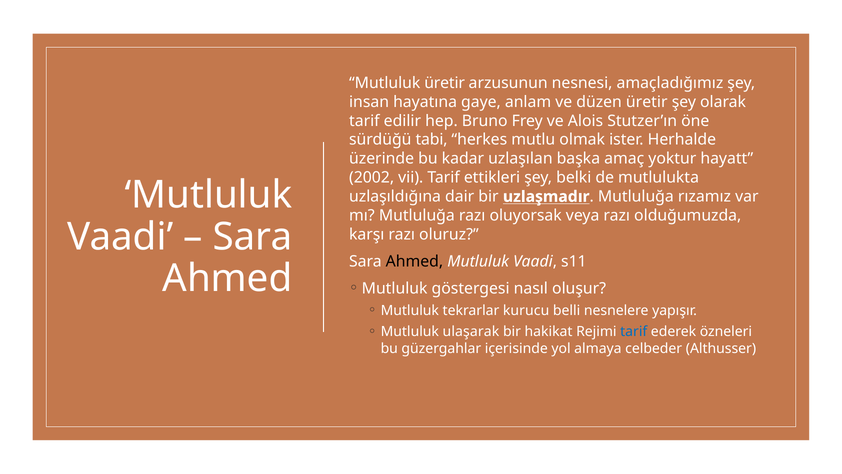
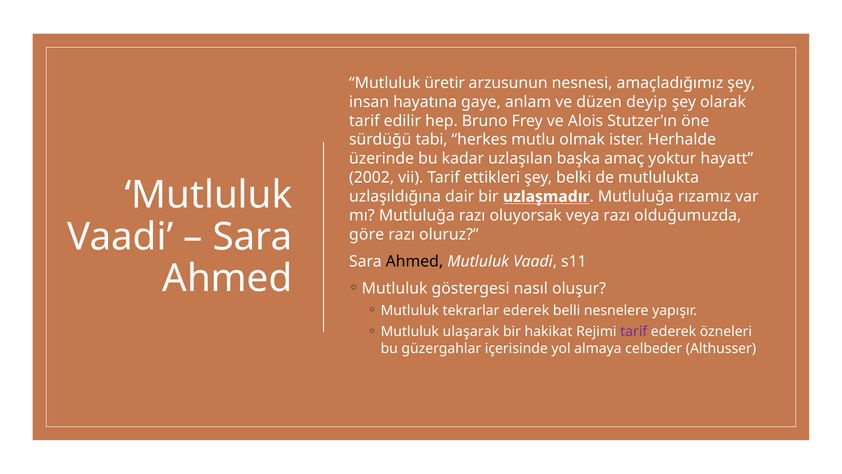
düzen üretir: üretir -> deyip
karşı: karşı -> göre
tekrarlar kurucu: kurucu -> ederek
tarif at (634, 331) colour: blue -> purple
